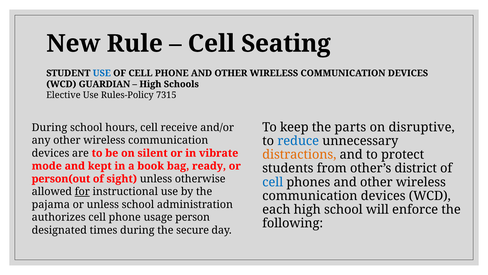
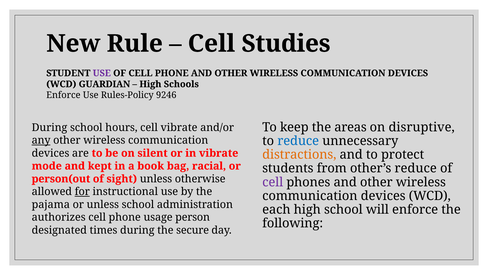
Seating: Seating -> Studies
USE at (102, 73) colour: blue -> purple
Elective at (63, 95): Elective -> Enforce
7315: 7315 -> 9246
parts: parts -> areas
cell receive: receive -> vibrate
any underline: none -> present
ready: ready -> racial
other’s district: district -> reduce
cell at (273, 182) colour: blue -> purple
